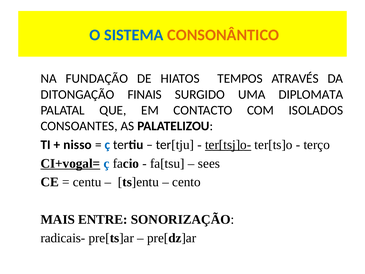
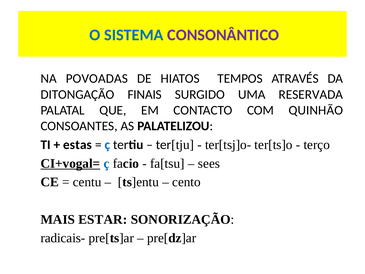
CONSONÂNTICO colour: orange -> purple
FUNDAÇÃO: FUNDAÇÃO -> POVOADAS
DIPLOMATA: DIPLOMATA -> RESERVADA
ISOLADOS: ISOLADOS -> QUINHÃO
nisso: nisso -> estas
ter[tsj]o- underline: present -> none
ENTRE: ENTRE -> ESTAR
